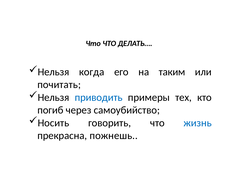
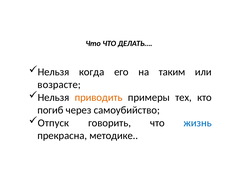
почитать: почитать -> возрасте
приводить colour: blue -> orange
Носить: Носить -> Отпуск
пожнешь: пожнешь -> методике
